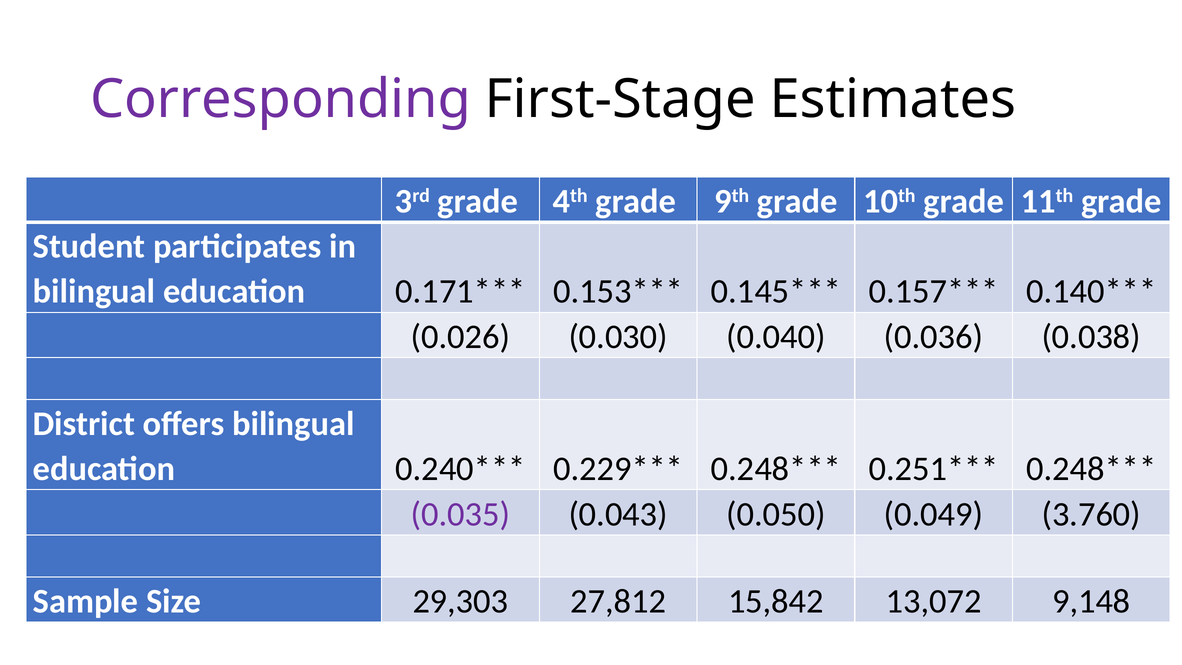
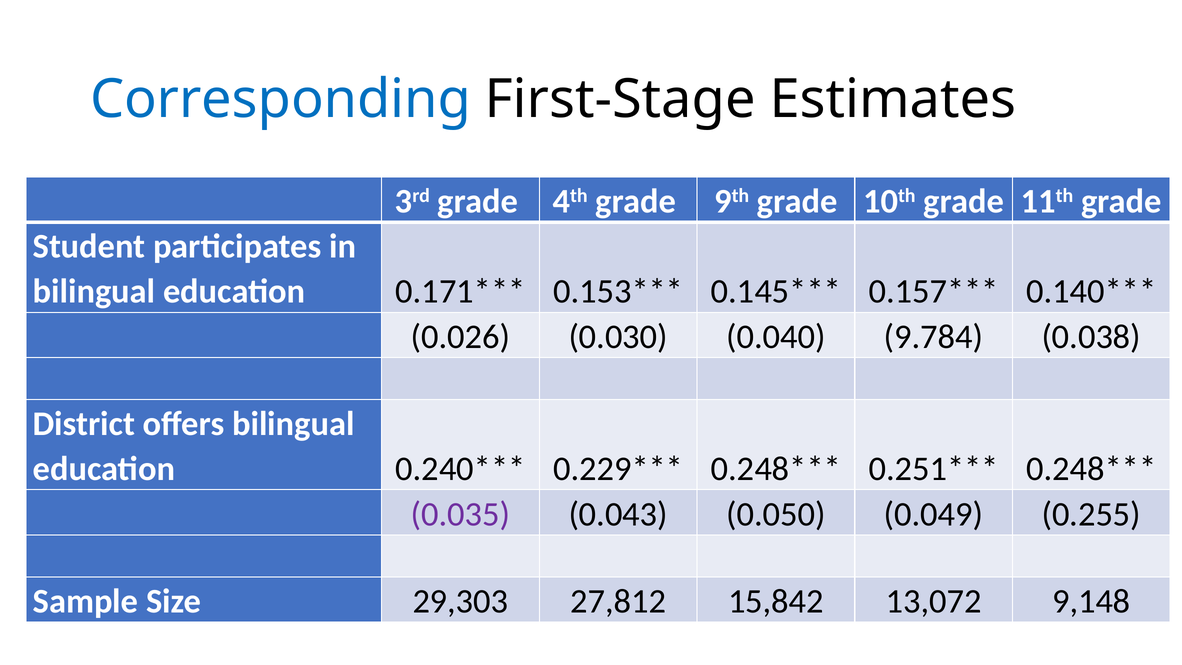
Corresponding colour: purple -> blue
0.036: 0.036 -> 9.784
3.760: 3.760 -> 0.255
